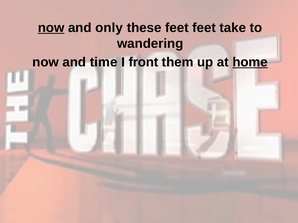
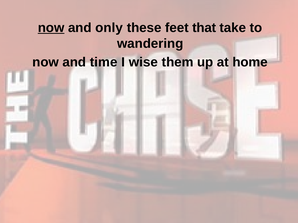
feet feet: feet -> that
front: front -> wise
home underline: present -> none
